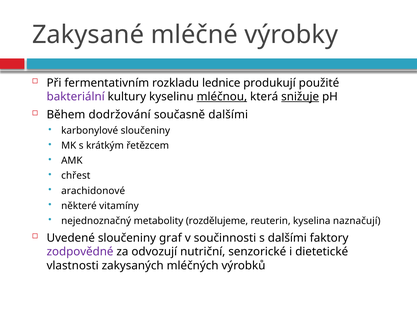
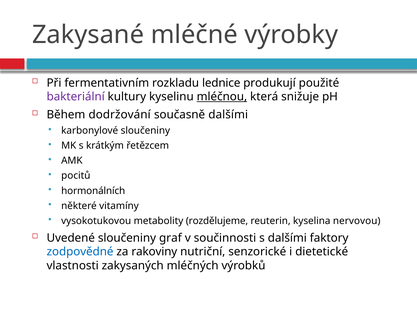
snižuje underline: present -> none
chřest: chřest -> pocitů
arachidonové: arachidonové -> hormonálních
nejednoznačný: nejednoznačný -> vysokotukovou
naznačují: naznačují -> nervovou
zodpovědné colour: purple -> blue
odvozují: odvozují -> rakoviny
